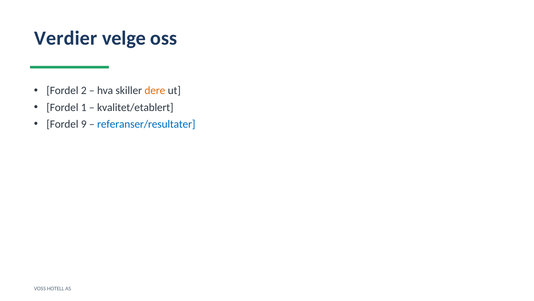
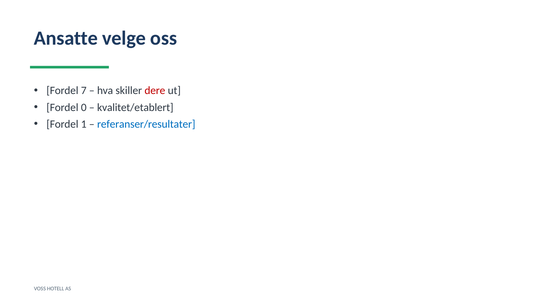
Verdier: Verdier -> Ansatte
2: 2 -> 7
dere colour: orange -> red
1: 1 -> 0
9: 9 -> 1
